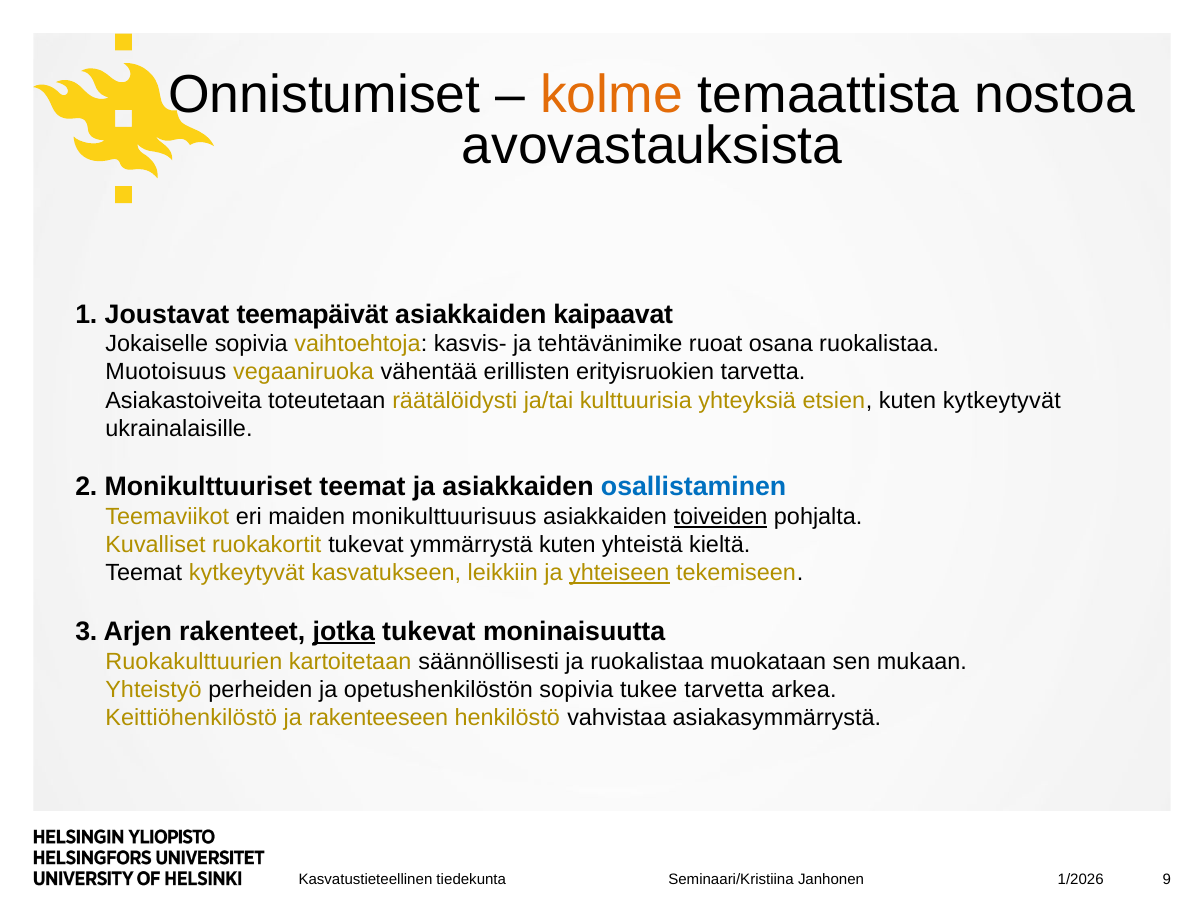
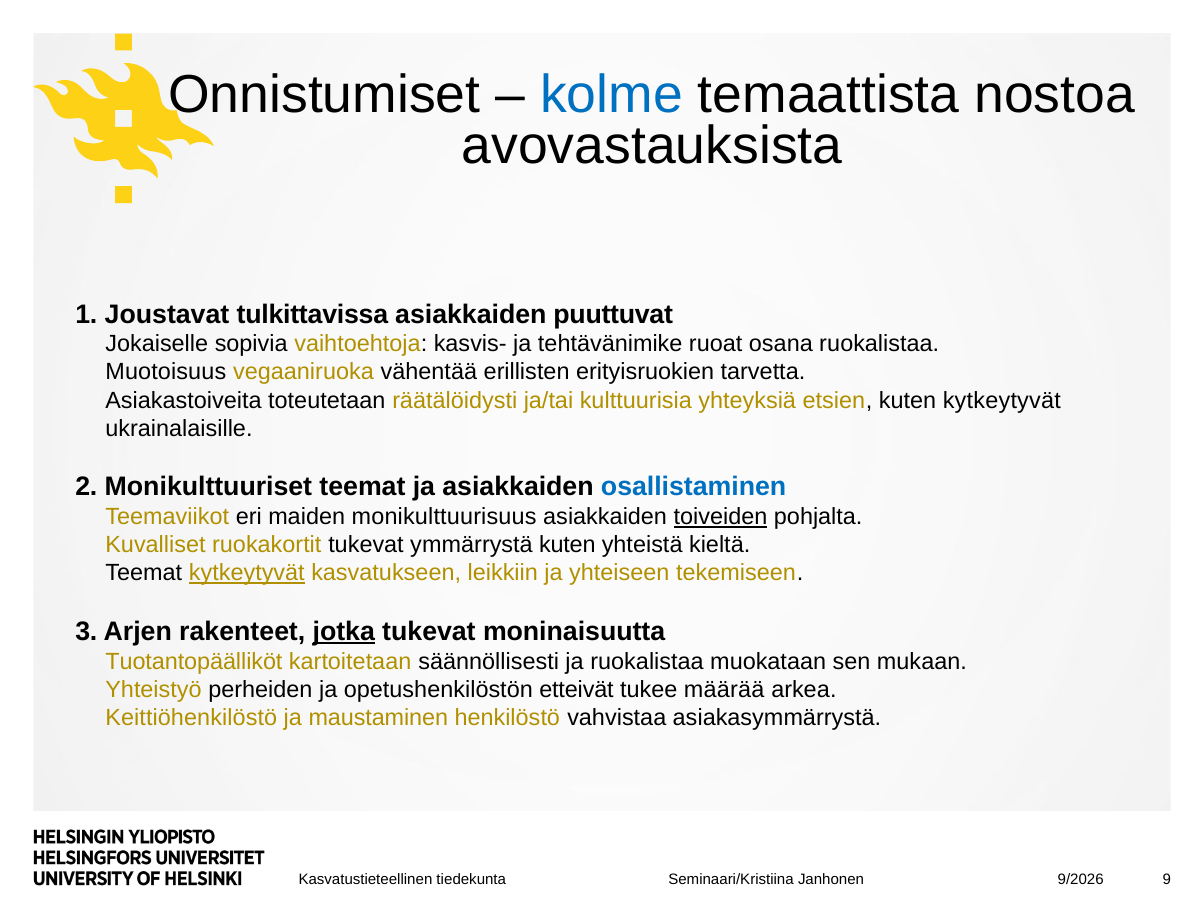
kolme colour: orange -> blue
teemapäivät: teemapäivät -> tulkittavissa
kaipaavat: kaipaavat -> puuttuvat
kytkeytyvät at (247, 573) underline: none -> present
yhteiseen underline: present -> none
Ruokakulttuurien: Ruokakulttuurien -> Tuotantopäälliköt
opetushenkilöstön sopivia: sopivia -> etteivät
tukee tarvetta: tarvetta -> määrää
rakenteeseen: rakenteeseen -> maustaminen
1/2026: 1/2026 -> 9/2026
